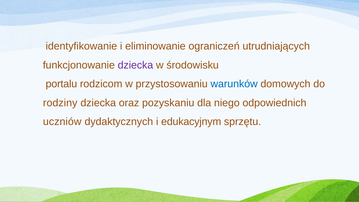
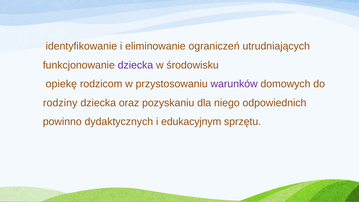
portalu: portalu -> opiekę
warunków colour: blue -> purple
uczniów: uczniów -> powinno
